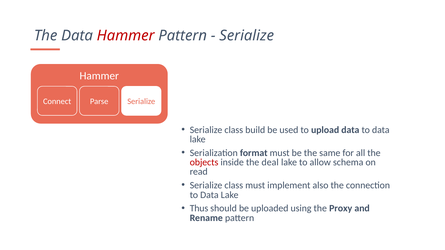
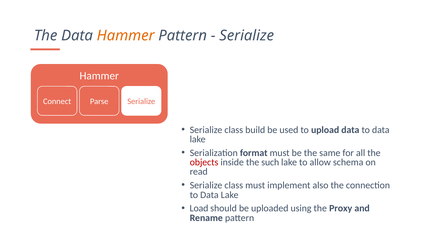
Hammer at (126, 36) colour: red -> orange
deal: deal -> such
Thus: Thus -> Load
